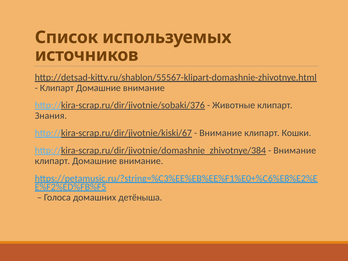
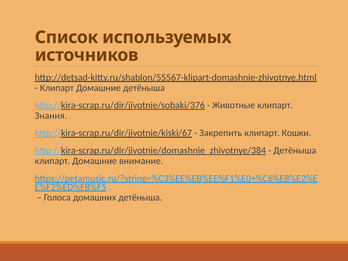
внимание at (144, 88): внимание -> детёныша
Внимание at (221, 133): Внимание -> Закрепить
Внимание at (295, 150): Внимание -> Детёныша
